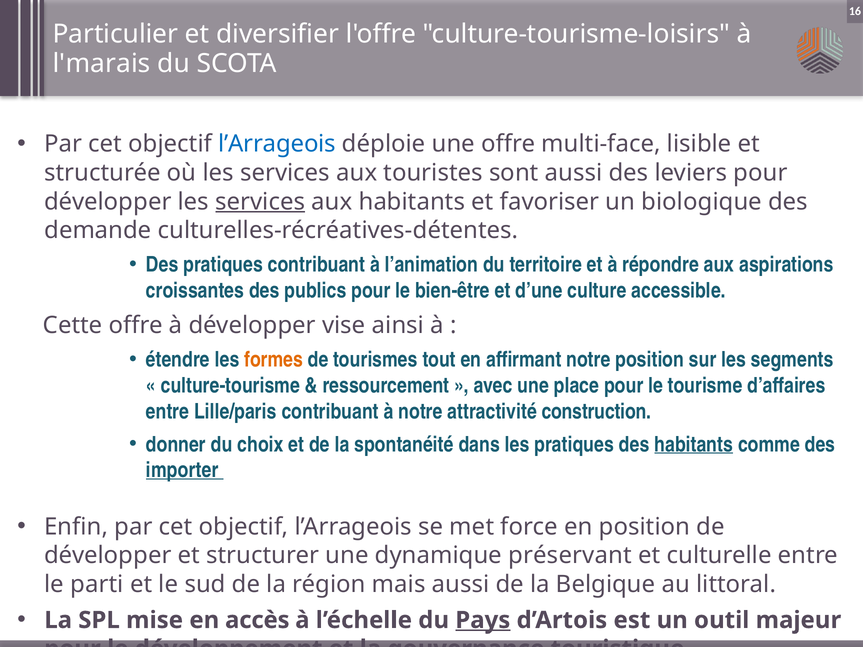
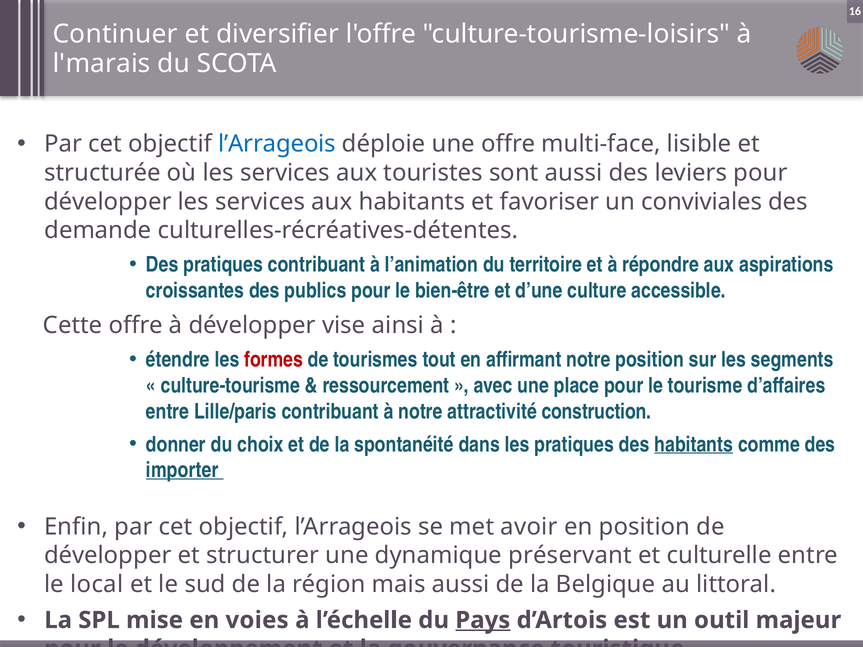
Particulier: Particulier -> Continuer
services at (260, 202) underline: present -> none
biologique: biologique -> conviviales
formes colour: orange -> red
force: force -> avoir
parti: parti -> local
accès: accès -> voies
